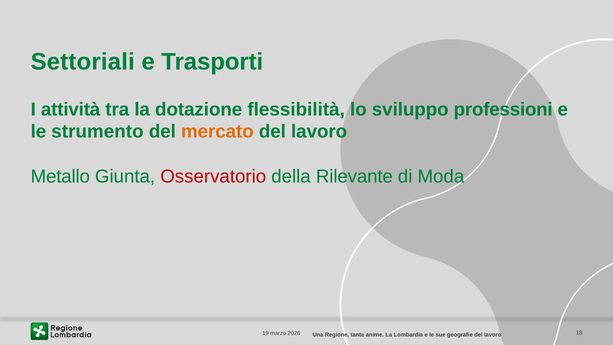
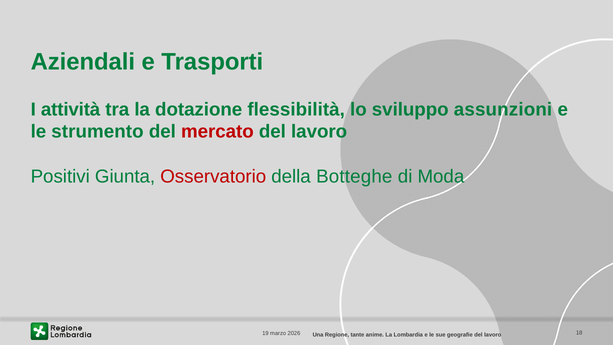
Settoriali: Settoriali -> Aziendali
professioni: professioni -> assunzioni
mercato colour: orange -> red
Metallo: Metallo -> Positivi
Rilevante: Rilevante -> Botteghe
